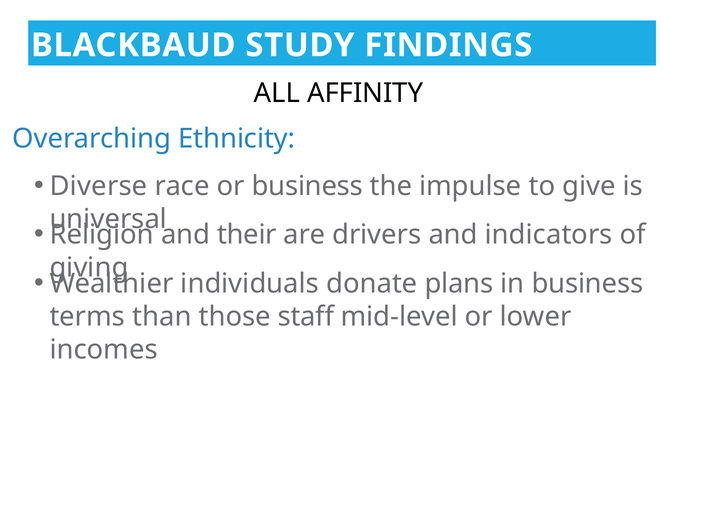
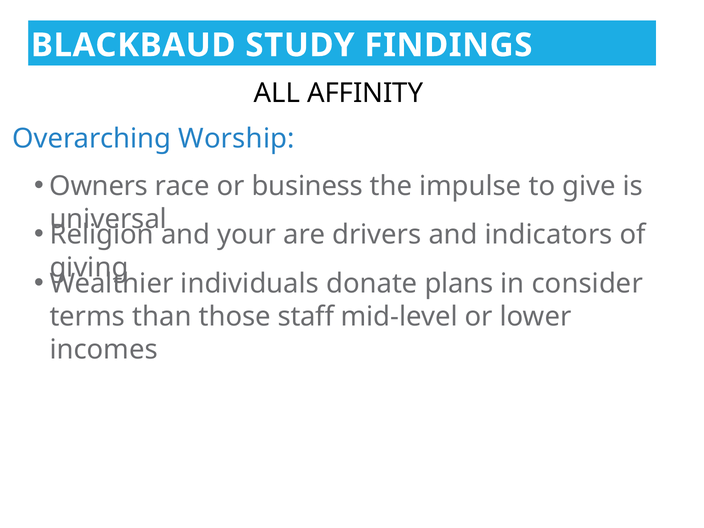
Ethnicity: Ethnicity -> Worship
Diverse: Diverse -> Owners
their: their -> your
in business: business -> consider
